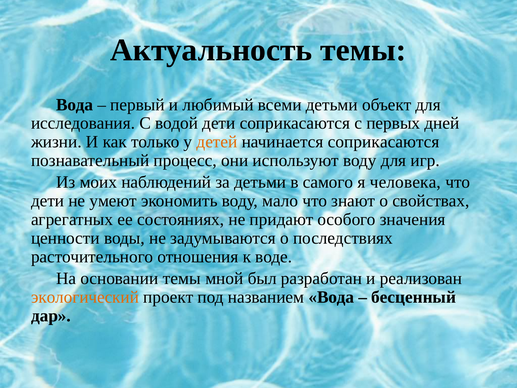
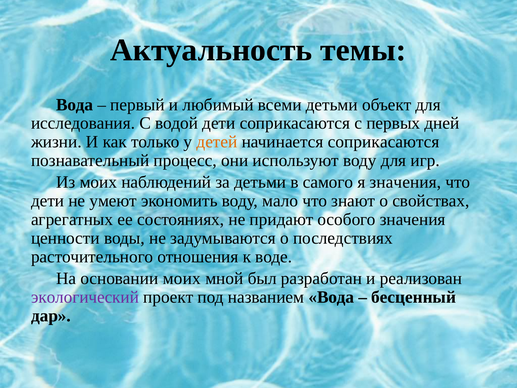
я человека: человека -> значения
основании темы: темы -> моих
экологический colour: orange -> purple
